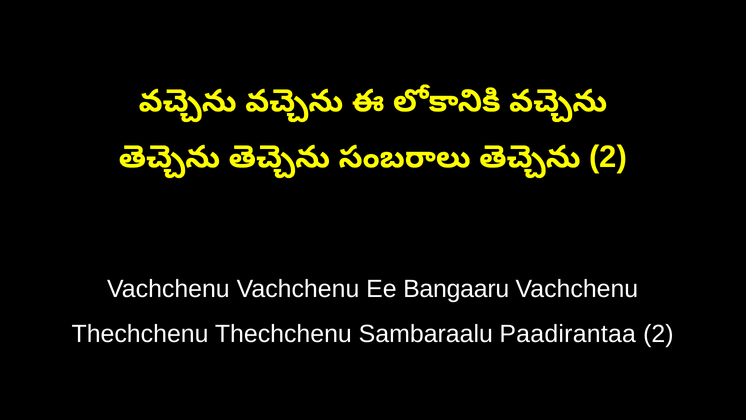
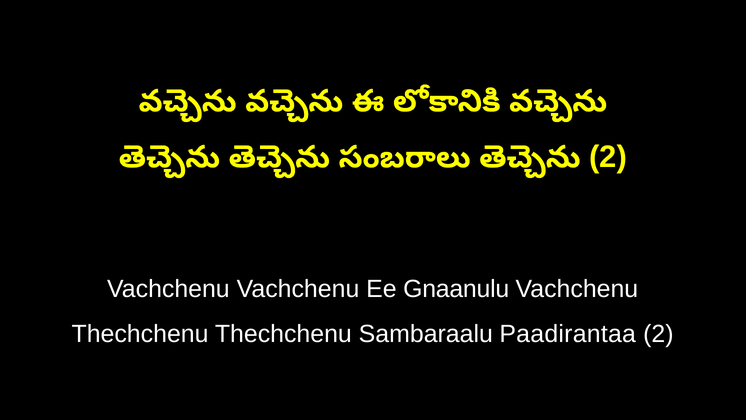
Bangaaru: Bangaaru -> Gnaanulu
